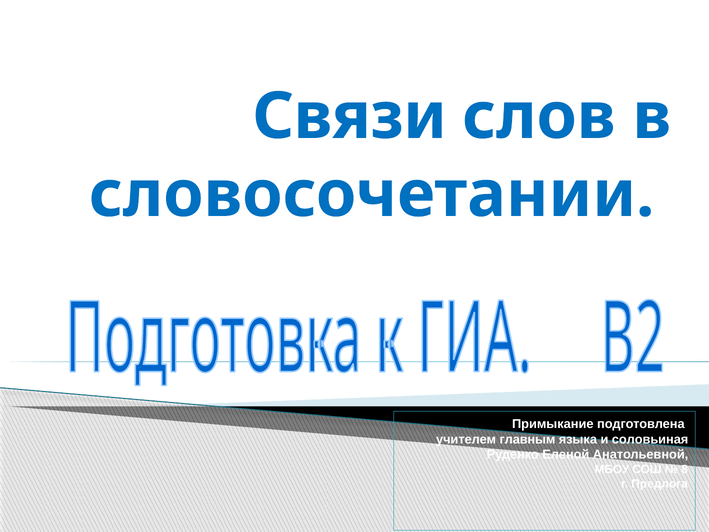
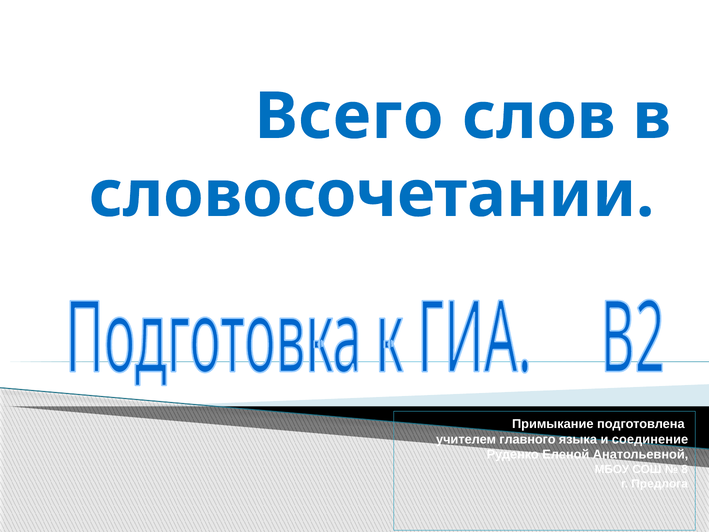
Связи: Связи -> Всего
главным: главным -> главного
соловьиная: соловьиная -> соединение
